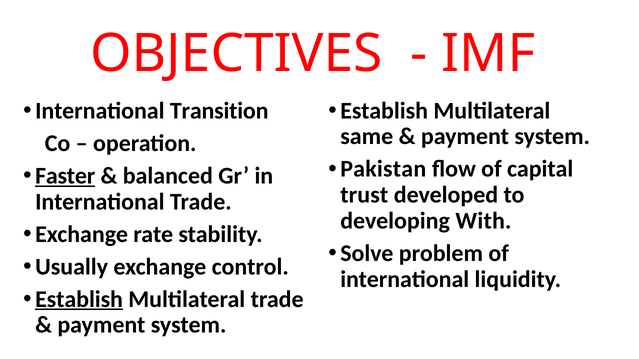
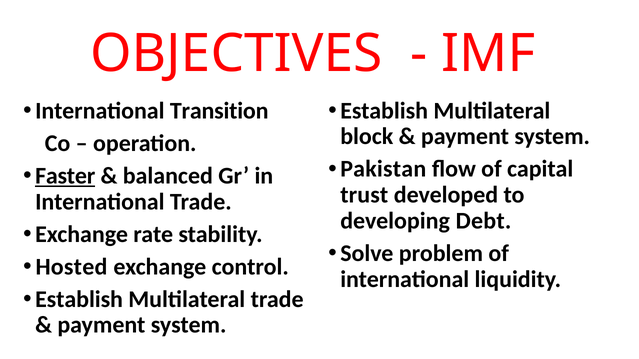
same: same -> block
With: With -> Debt
Usually: Usually -> Hosted
Establish at (79, 299) underline: present -> none
